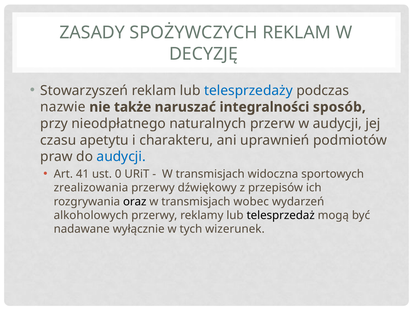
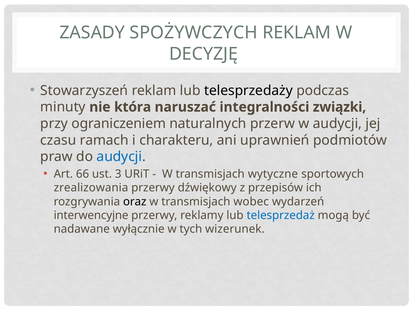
telesprzedaży colour: blue -> black
nazwie: nazwie -> minuty
także: także -> która
sposób: sposób -> związki
nieodpłatnego: nieodpłatnego -> ograniczeniem
apetytu: apetytu -> ramach
41: 41 -> 66
0: 0 -> 3
widoczna: widoczna -> wytyczne
alkoholowych: alkoholowych -> interwencyjne
telesprzedaż colour: black -> blue
